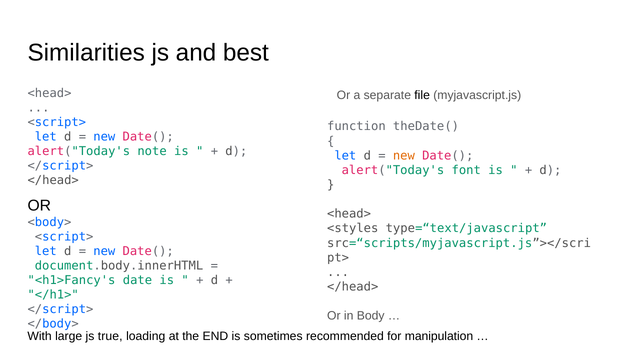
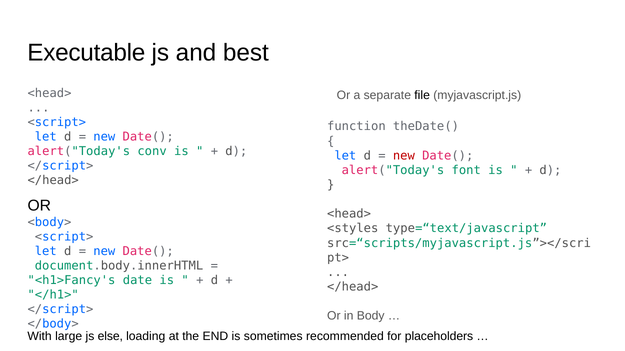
Similarities: Similarities -> Executable
note: note -> conv
new at (404, 156) colour: orange -> red
true: true -> else
manipulation: manipulation -> placeholders
